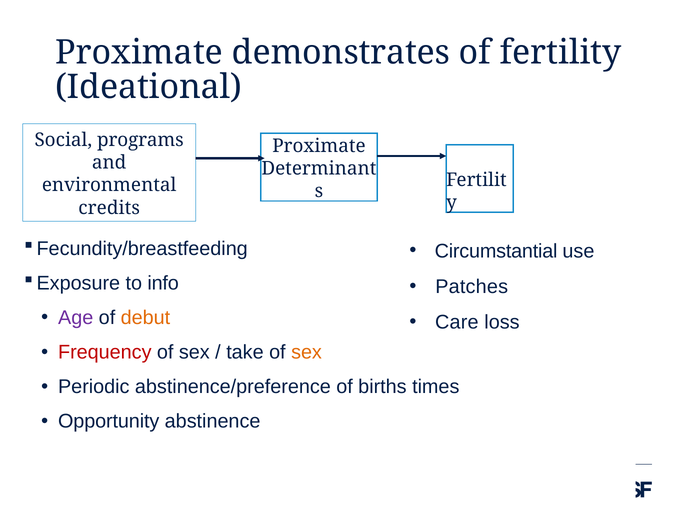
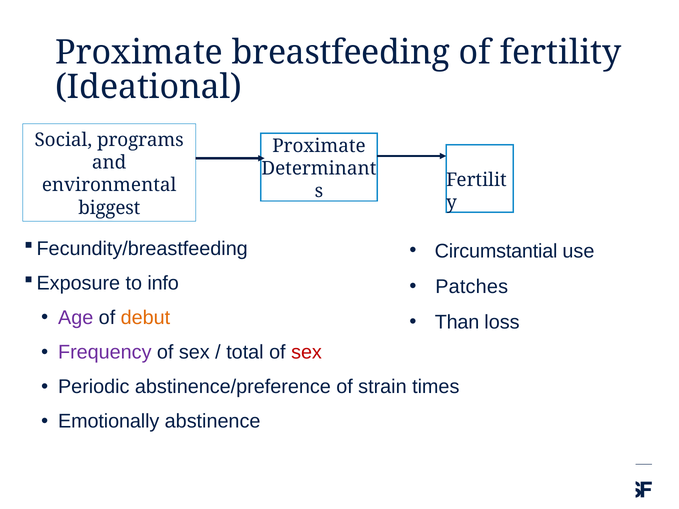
demonstrates: demonstrates -> breastfeeding
credits: credits -> biggest
Care: Care -> Than
Frequency colour: red -> purple
take: take -> total
sex at (307, 352) colour: orange -> red
births: births -> strain
Opportunity: Opportunity -> Emotionally
